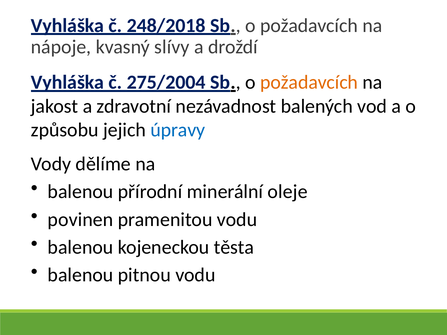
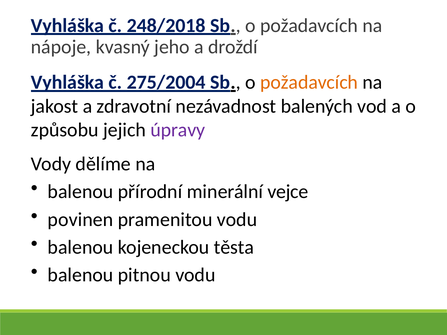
slívy: slívy -> jeho
úpravy colour: blue -> purple
oleje: oleje -> vejce
